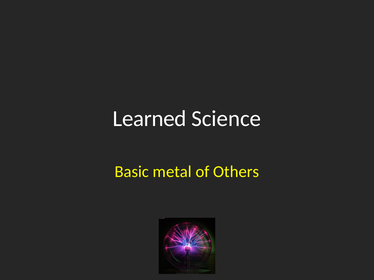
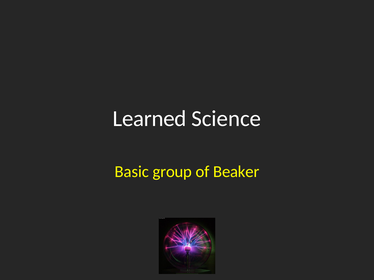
metal: metal -> group
Others: Others -> Beaker
